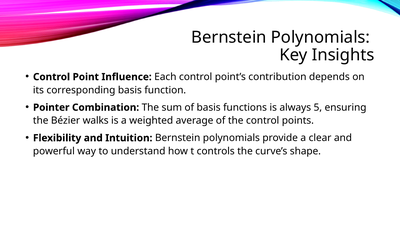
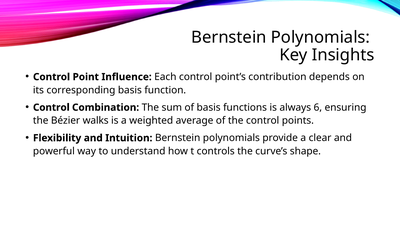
Pointer at (51, 107): Pointer -> Control
5: 5 -> 6
